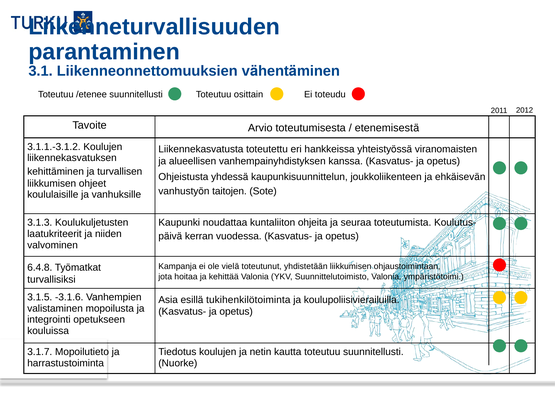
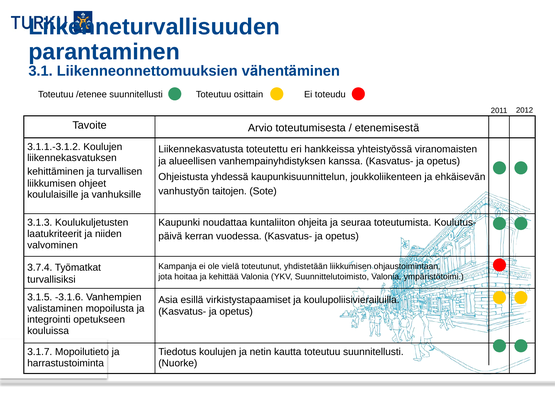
6.4.8: 6.4.8 -> 3.7.4
tukihenkilötoiminta: tukihenkilötoiminta -> virkistystapaamiset
